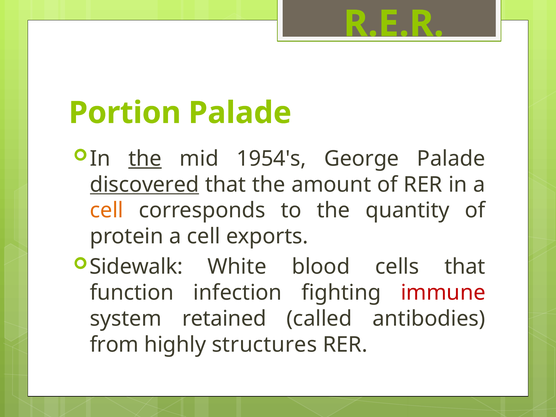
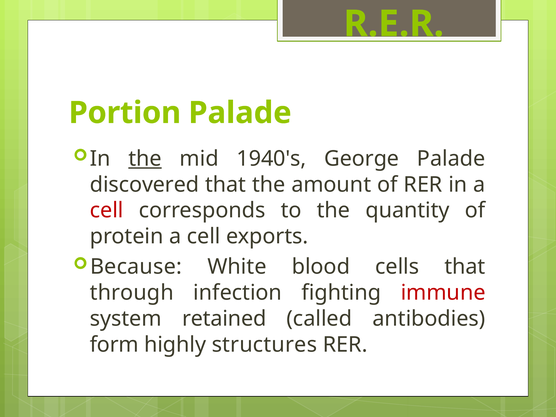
1954's: 1954's -> 1940's
discovered underline: present -> none
cell at (107, 210) colour: orange -> red
Sidewalk: Sidewalk -> Because
function: function -> through
from: from -> form
